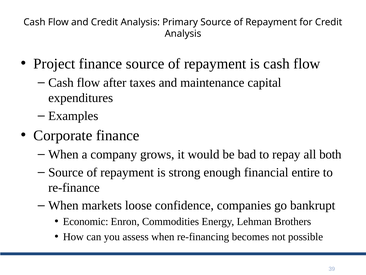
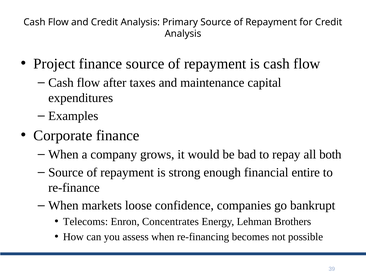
Economic: Economic -> Telecoms
Commodities: Commodities -> Concentrates
